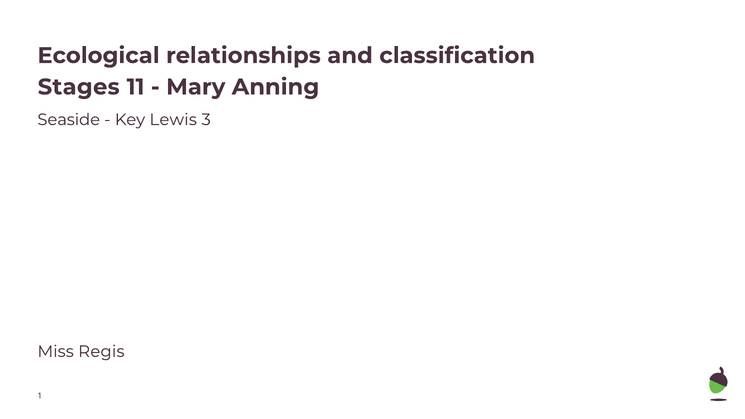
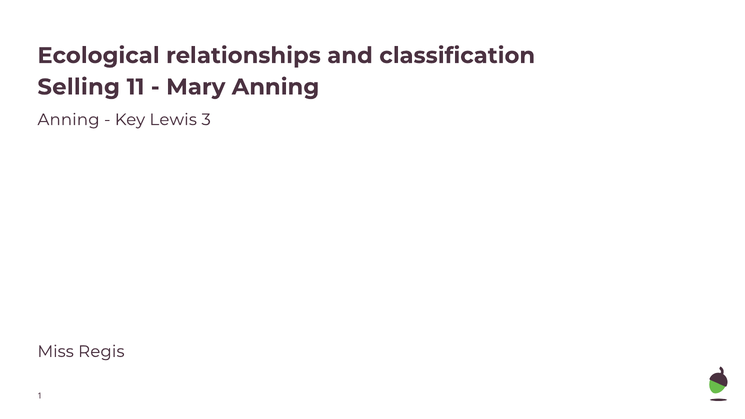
Stages: Stages -> Selling
Seaside at (69, 120): Seaside -> Anning
